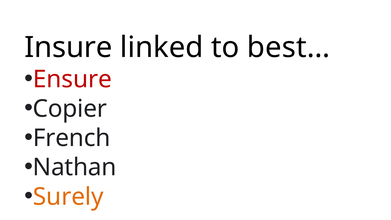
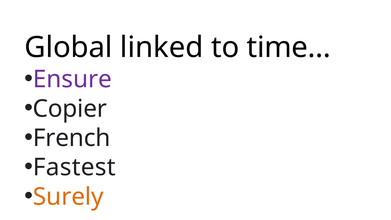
Insure: Insure -> Global
best…: best… -> time…
Ensure colour: red -> purple
Nathan: Nathan -> Fastest
